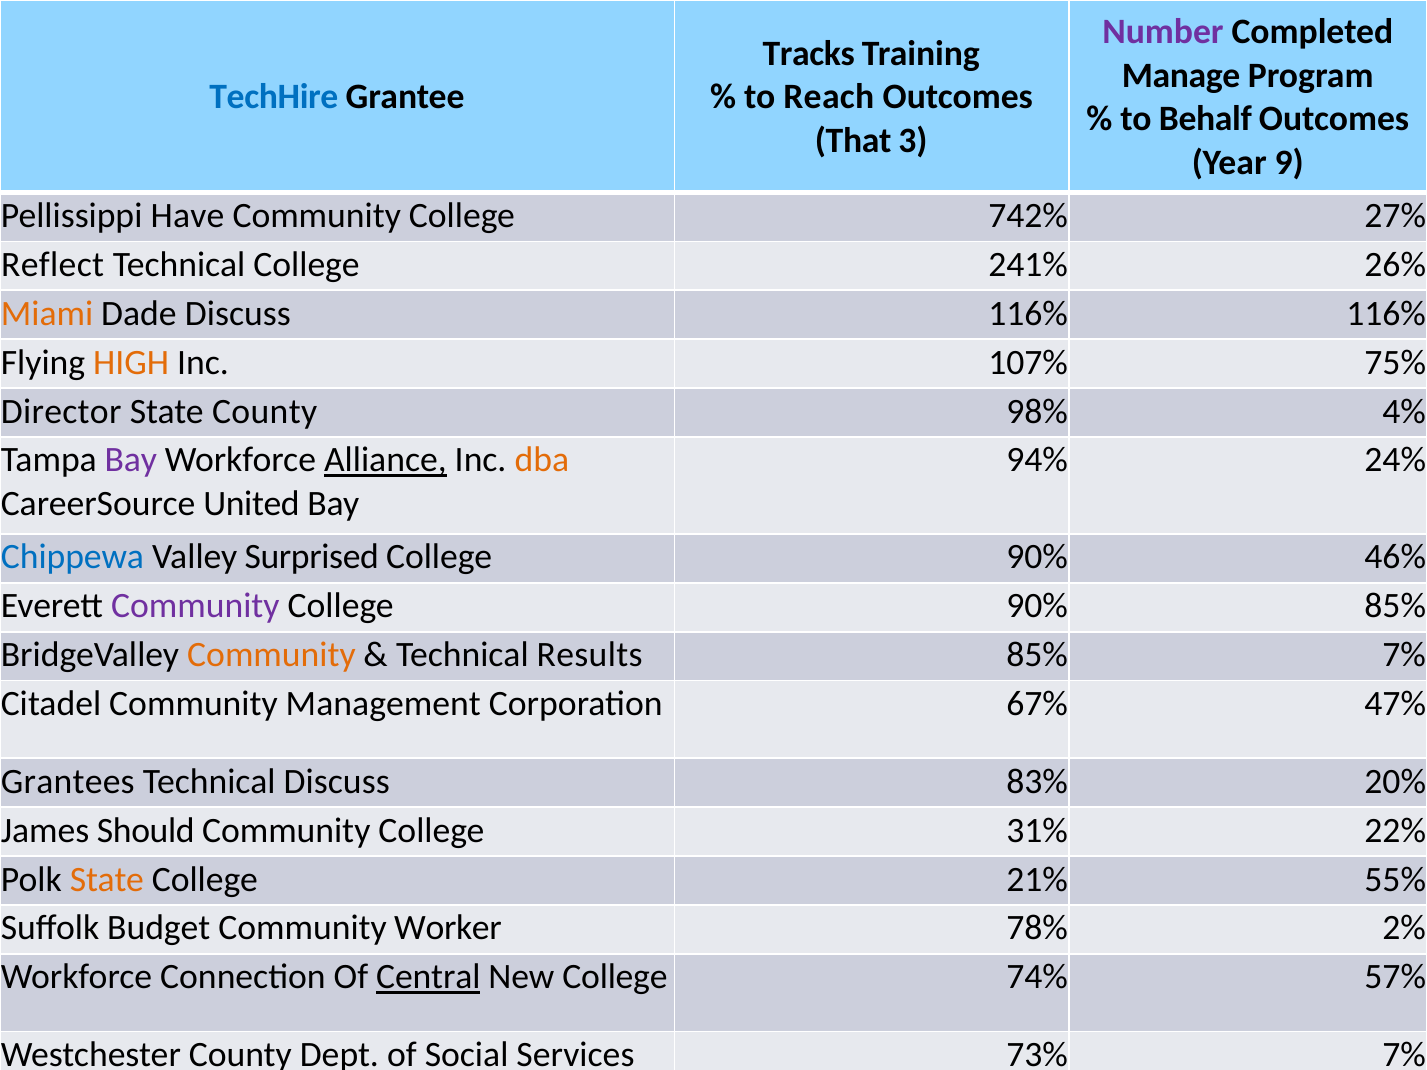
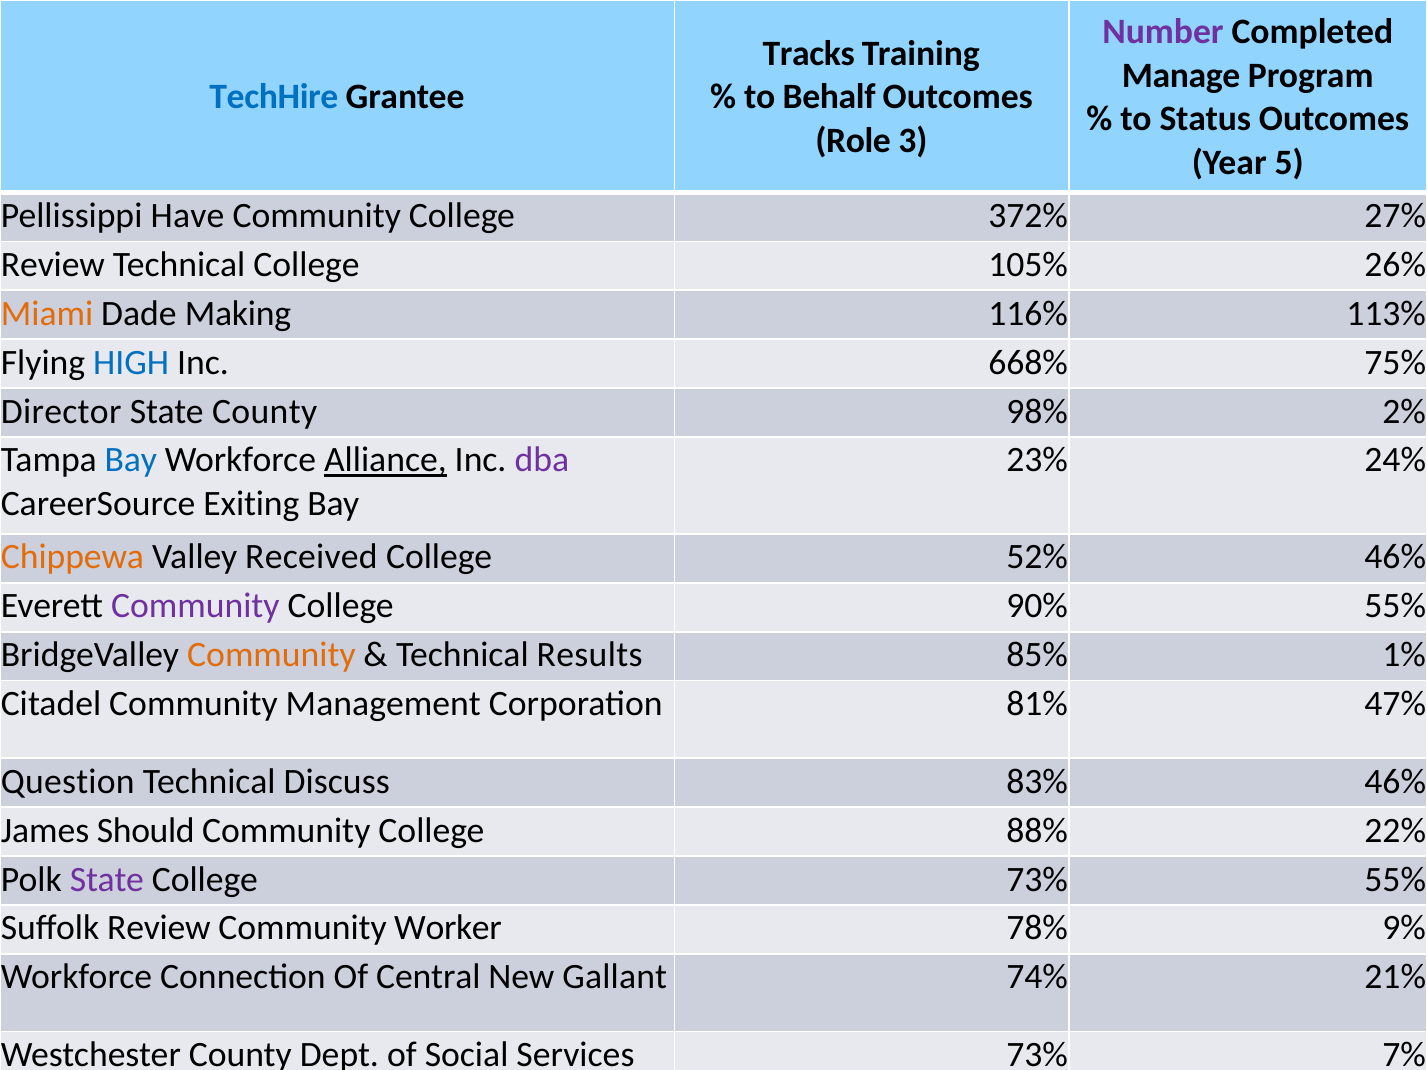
Reach: Reach -> Behalf
Behalf: Behalf -> Status
That: That -> Role
9: 9 -> 5
742%: 742% -> 372%
Reflect at (53, 265): Reflect -> Review
241%: 241% -> 105%
Dade Discuss: Discuss -> Making
116% 116%: 116% -> 113%
HIGH colour: orange -> blue
107%: 107% -> 668%
4%: 4% -> 2%
Bay at (131, 460) colour: purple -> blue
dba colour: orange -> purple
94%: 94% -> 23%
United: United -> Exiting
Chippewa colour: blue -> orange
Surprised: Surprised -> Received
90% at (1037, 557): 90% -> 52%
90% 85%: 85% -> 55%
85% 7%: 7% -> 1%
67%: 67% -> 81%
Grantees: Grantees -> Question
83% 20%: 20% -> 46%
31%: 31% -> 88%
State at (107, 879) colour: orange -> purple
College 21%: 21% -> 73%
Suffolk Budget: Budget -> Review
2%: 2% -> 9%
Central underline: present -> none
New College: College -> Gallant
57%: 57% -> 21%
